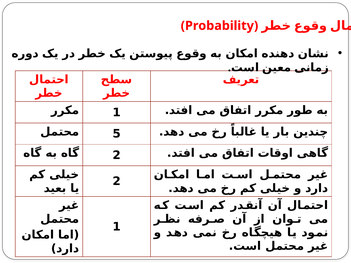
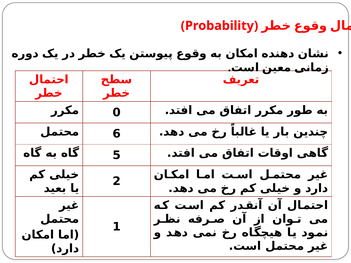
1 at (117, 113): 1 -> 0
5: 5 -> 6
2 at (117, 155): 2 -> 5
